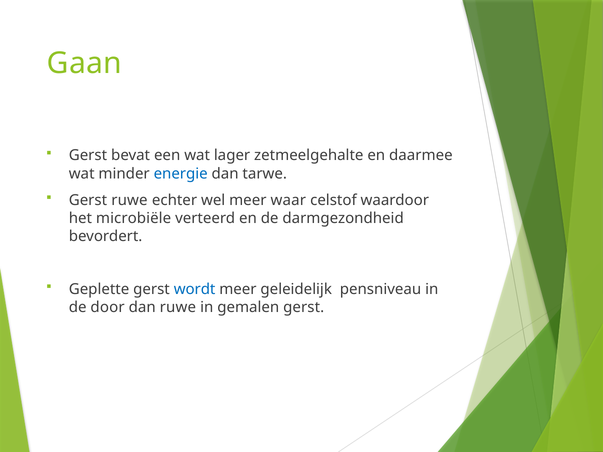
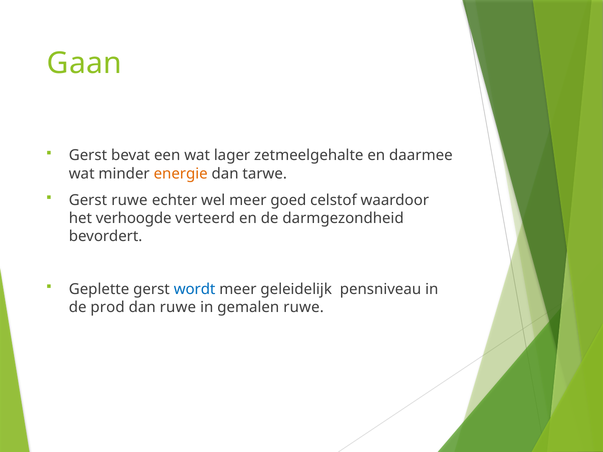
energie colour: blue -> orange
waar: waar -> goed
microbiële: microbiële -> verhoogde
door: door -> prod
gemalen gerst: gerst -> ruwe
